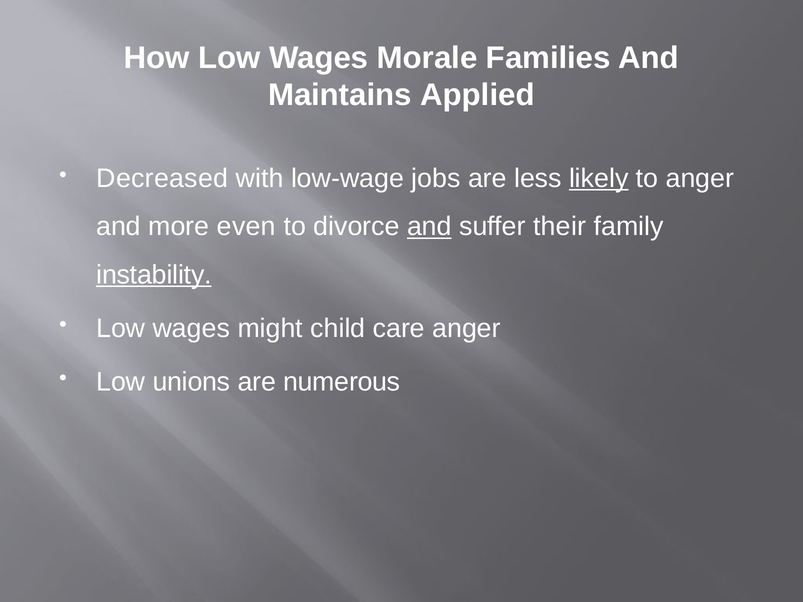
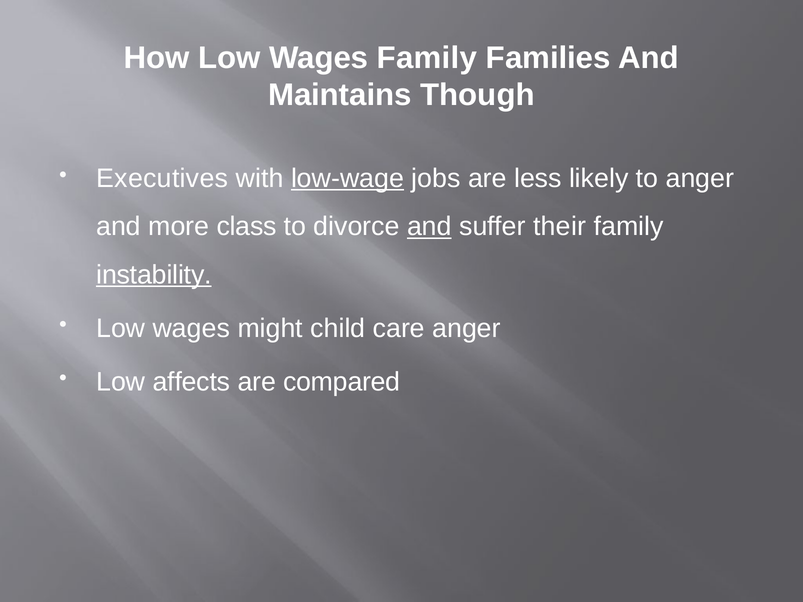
Wages Morale: Morale -> Family
Applied: Applied -> Though
Decreased: Decreased -> Executives
low-wage underline: none -> present
likely underline: present -> none
even: even -> class
unions: unions -> affects
numerous: numerous -> compared
